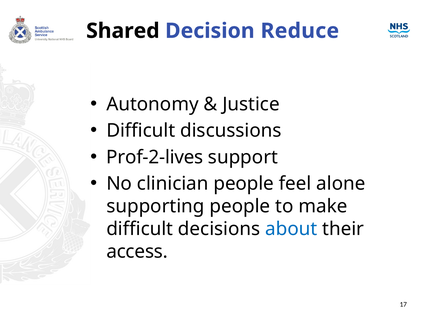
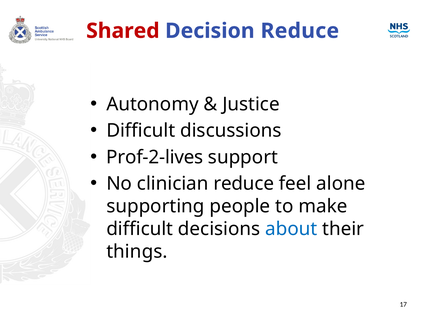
Shared colour: black -> red
clinician people: people -> reduce
access: access -> things
